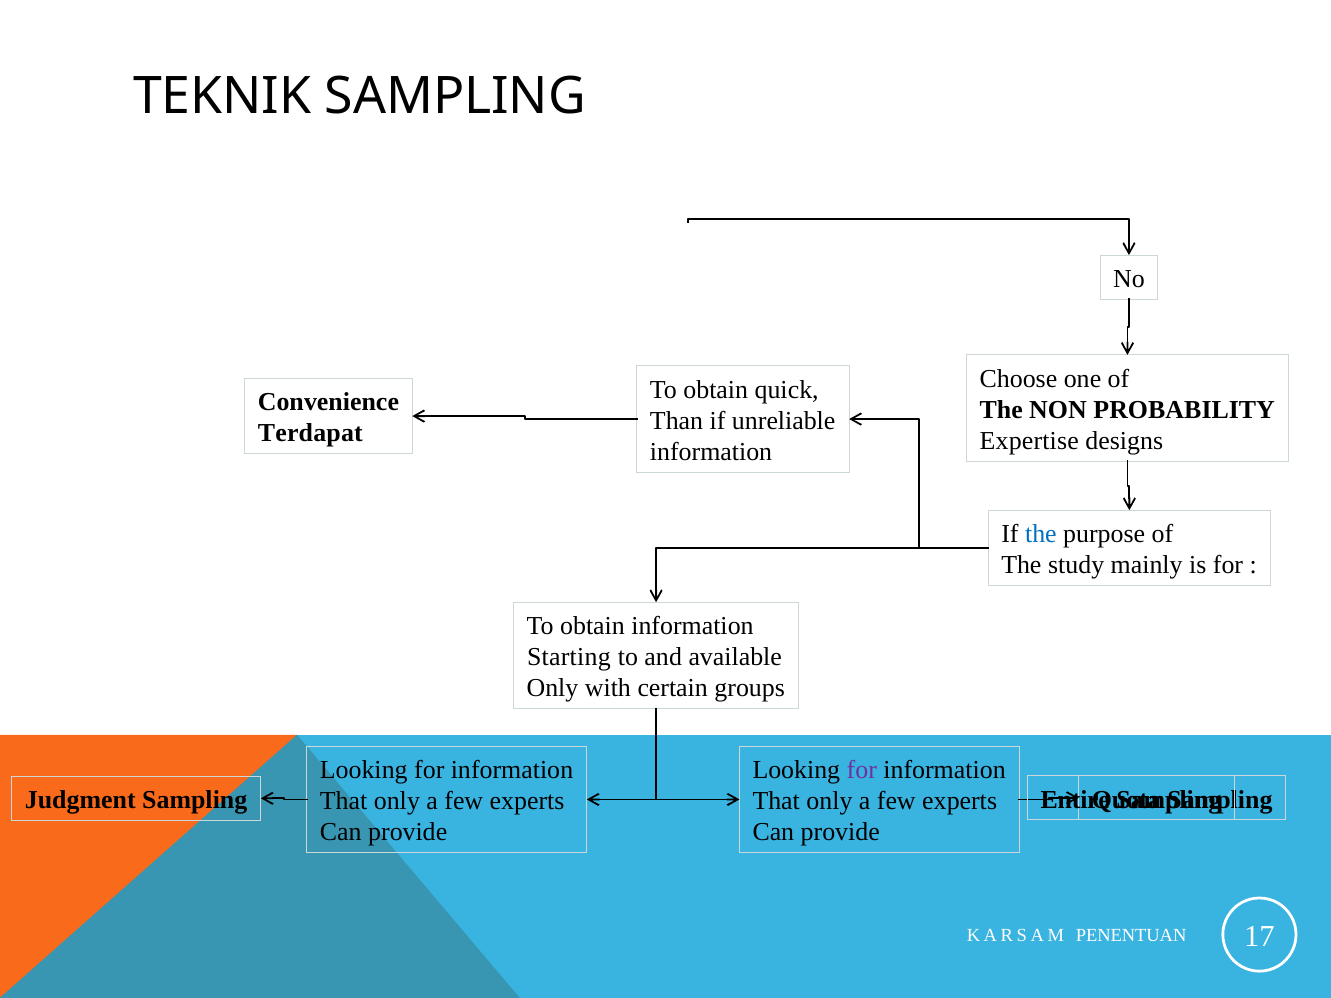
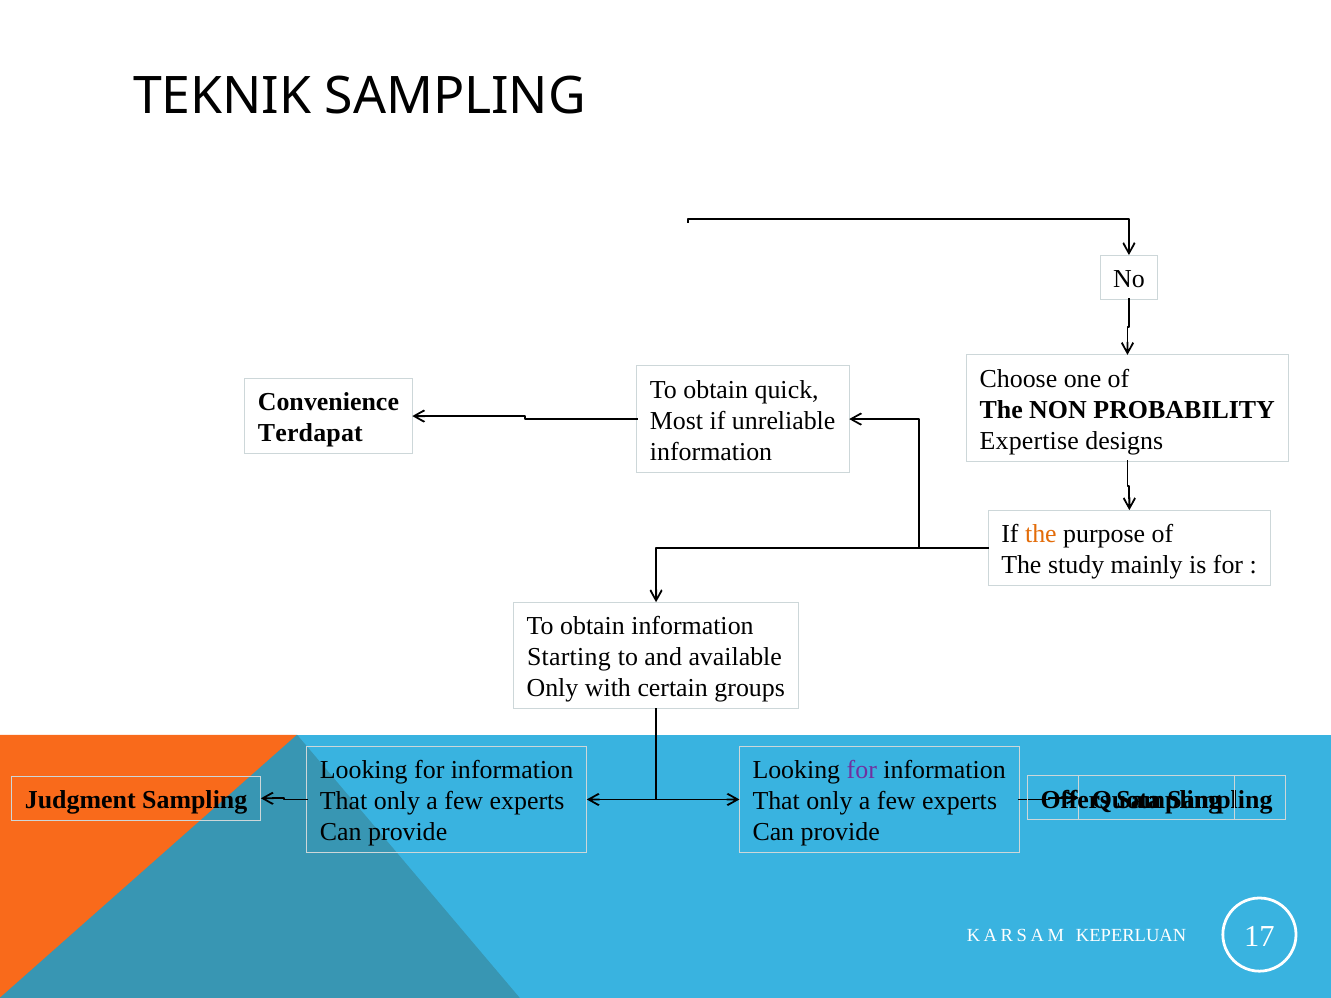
Than: Than -> Most
the at (1041, 534) colour: blue -> orange
Entire: Entire -> Offers
PENENTUAN: PENENTUAN -> KEPERLUAN
